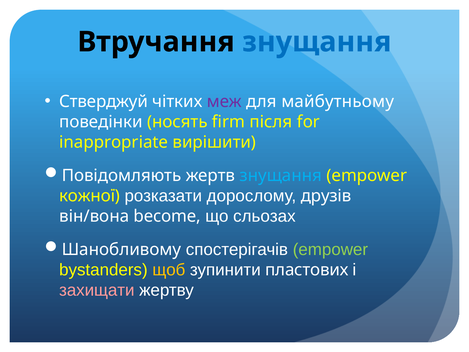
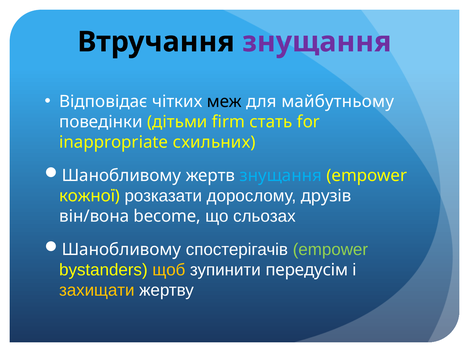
знущання at (317, 42) colour: blue -> purple
Стверджуй: Стверджуй -> Відповідає
меж colour: purple -> black
носять: носять -> дітьми
після: після -> стать
вирішити: вирішити -> схильних
Повідомляють at (122, 175): Повідомляють -> Шанобливому
пластових: пластових -> передусім
захищати colour: pink -> yellow
